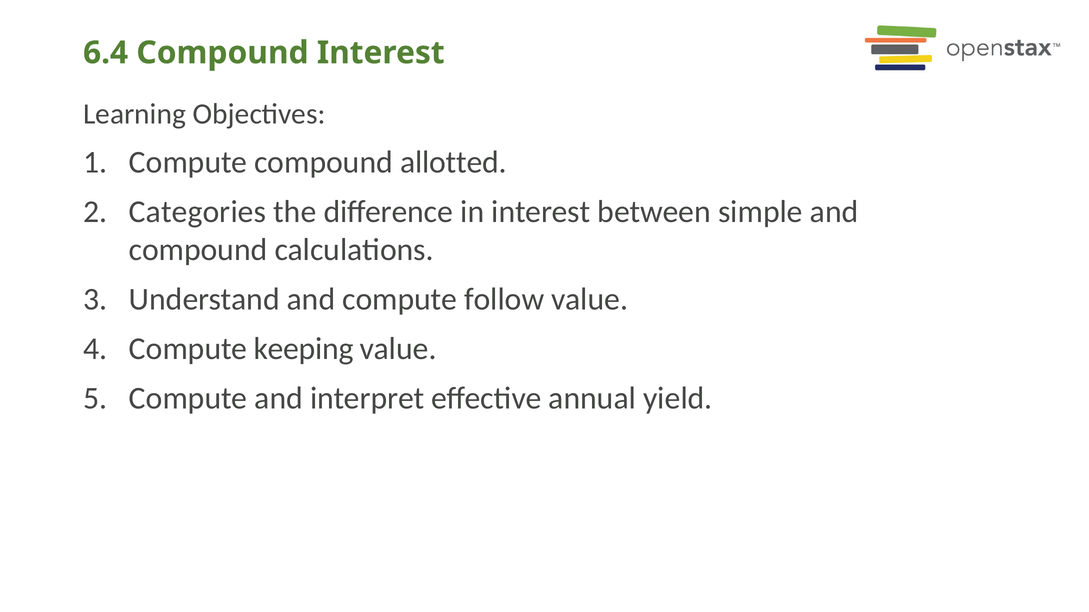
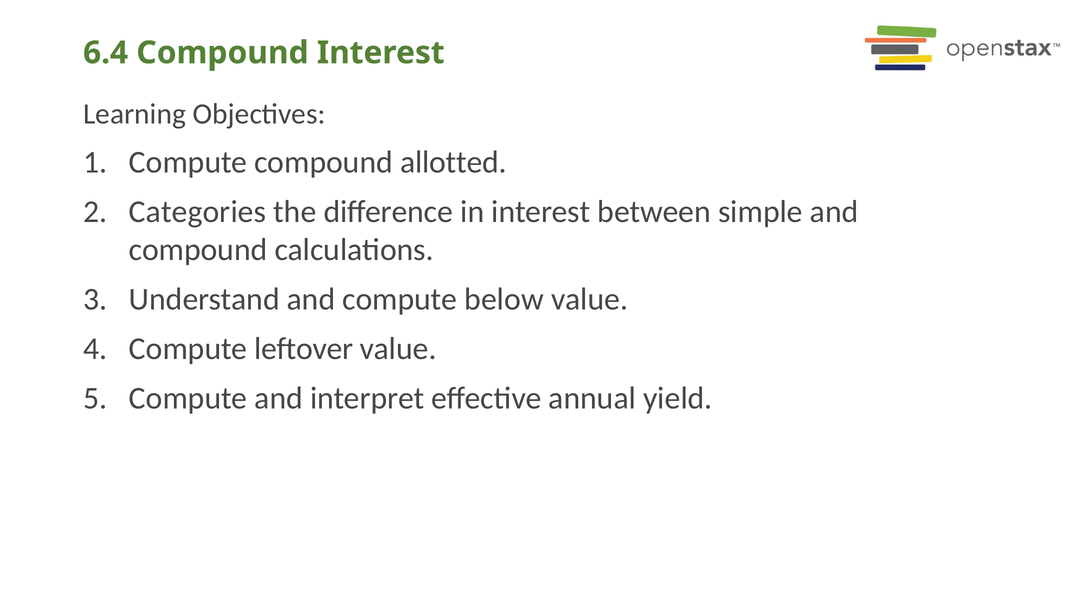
follow: follow -> below
keeping: keeping -> leftover
